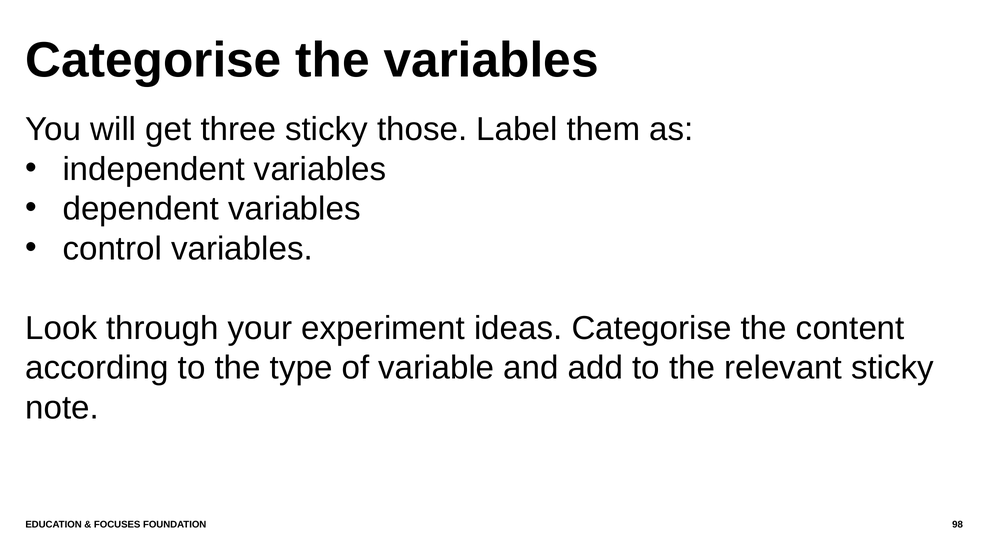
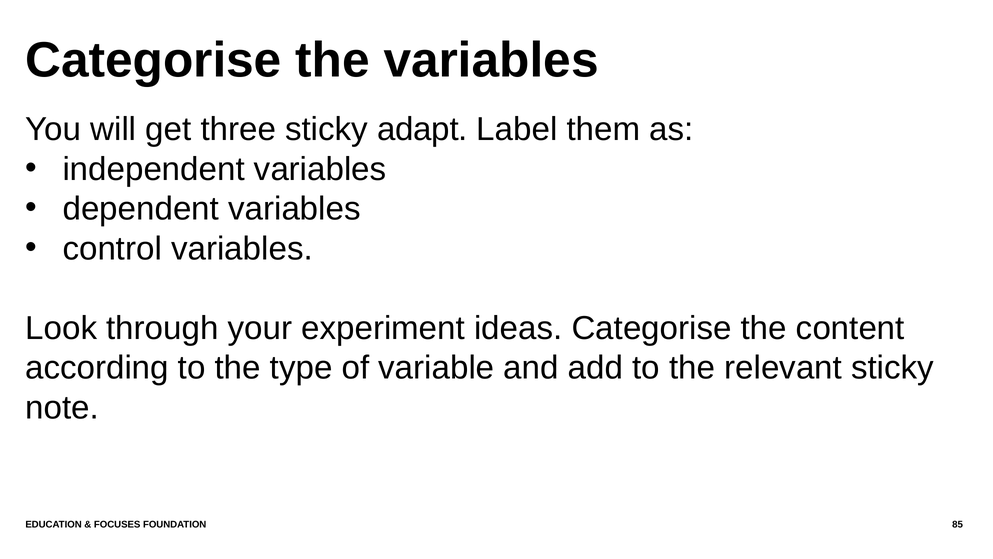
those: those -> adapt
98: 98 -> 85
